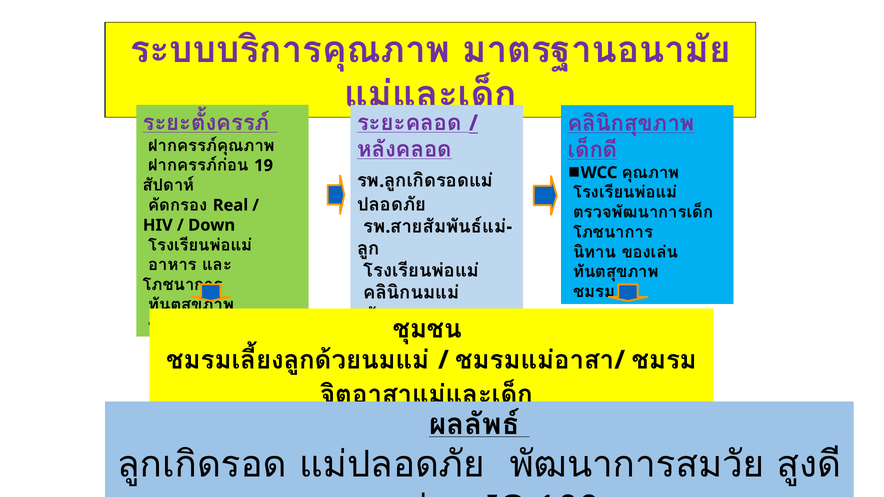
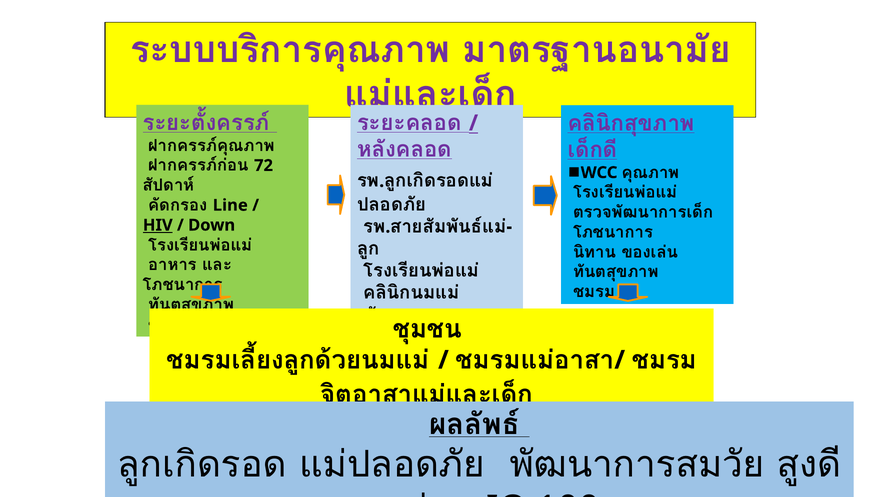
19: 19 -> 72
Real: Real -> Line
HIV underline: none -> present
